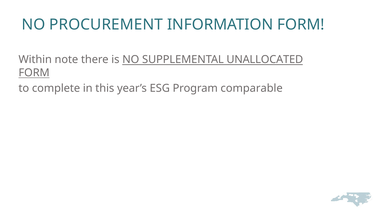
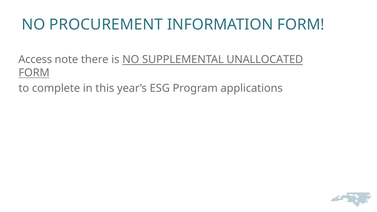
Within: Within -> Access
comparable: comparable -> applications
